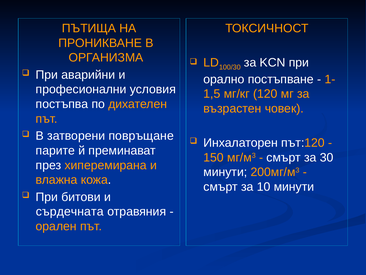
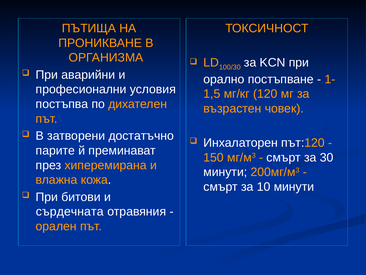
повръщане: повръщане -> достатъчно
